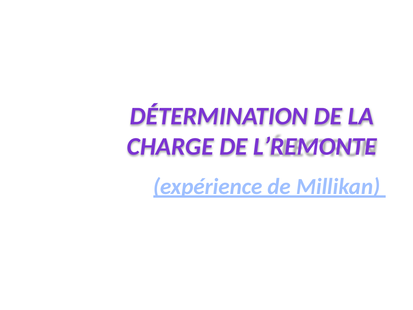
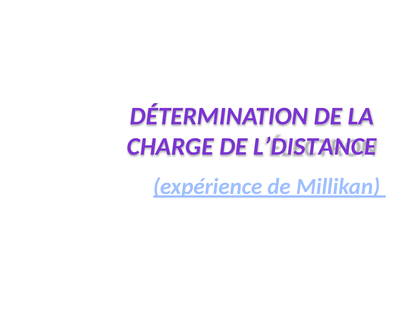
L’REMONTE: L’REMONTE -> L’DISTANCE
